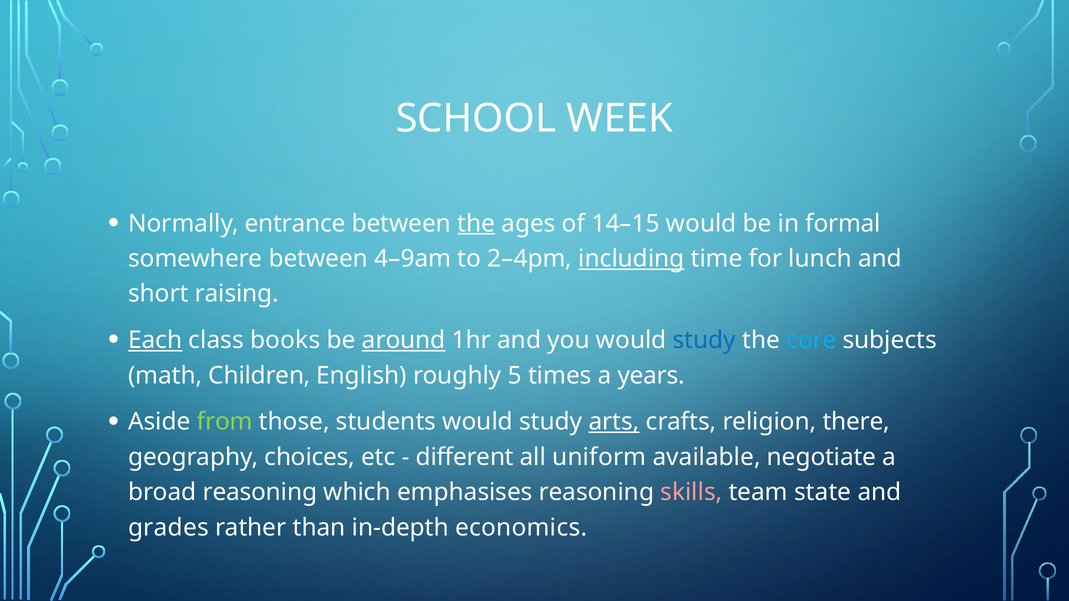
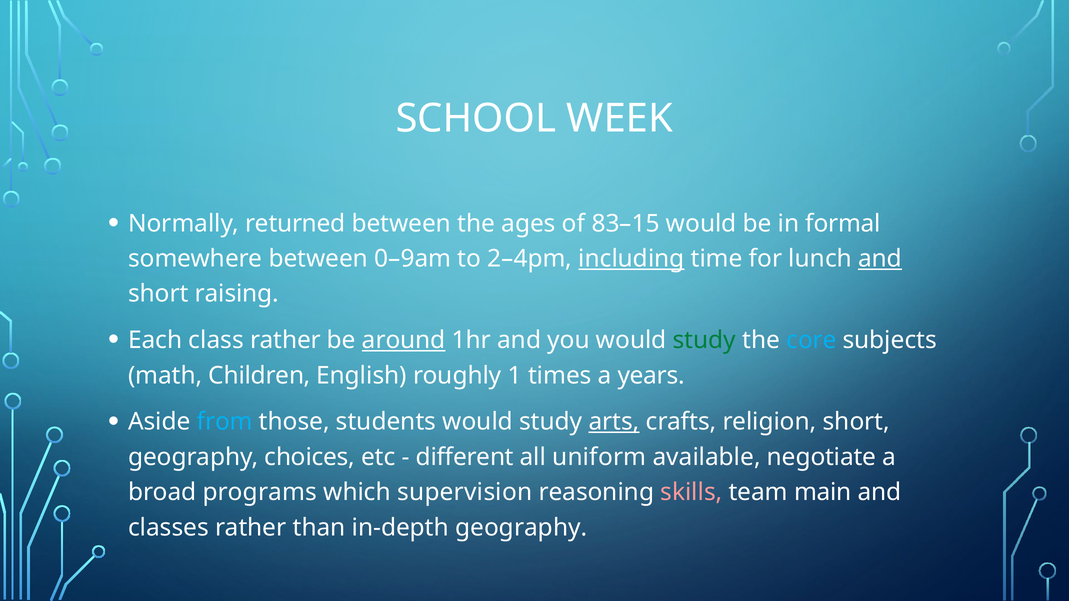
entrance: entrance -> returned
the at (476, 224) underline: present -> none
14–15: 14–15 -> 83–15
4–9am: 4–9am -> 0–9am
and at (880, 259) underline: none -> present
Each underline: present -> none
class books: books -> rather
study at (704, 340) colour: blue -> green
5: 5 -> 1
from colour: light green -> light blue
religion there: there -> short
broad reasoning: reasoning -> programs
emphasises: emphasises -> supervision
state: state -> main
grades: grades -> classes
in-depth economics: economics -> geography
